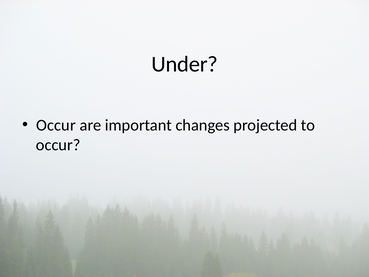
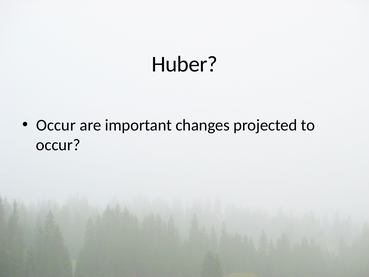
Under: Under -> Huber
